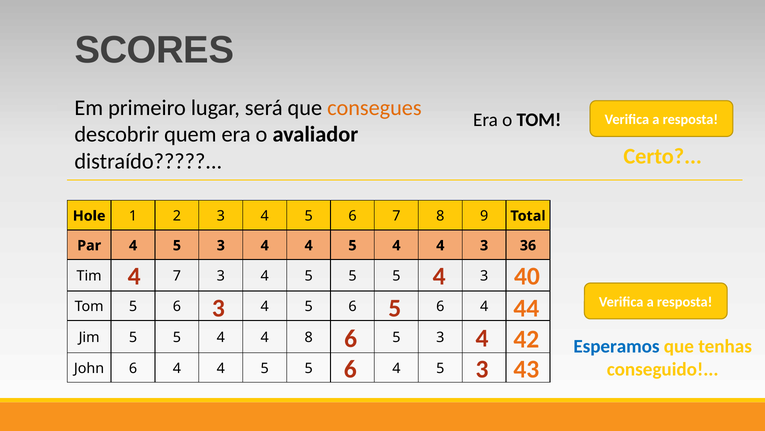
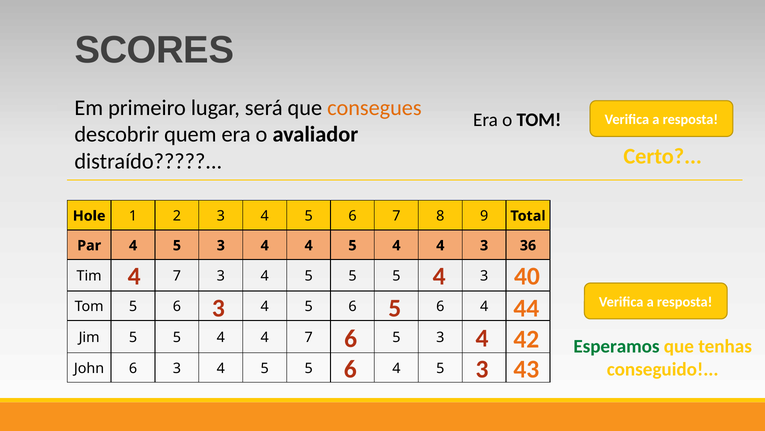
4 8: 8 -> 7
Esperamos colour: blue -> green
John 6 4: 4 -> 3
